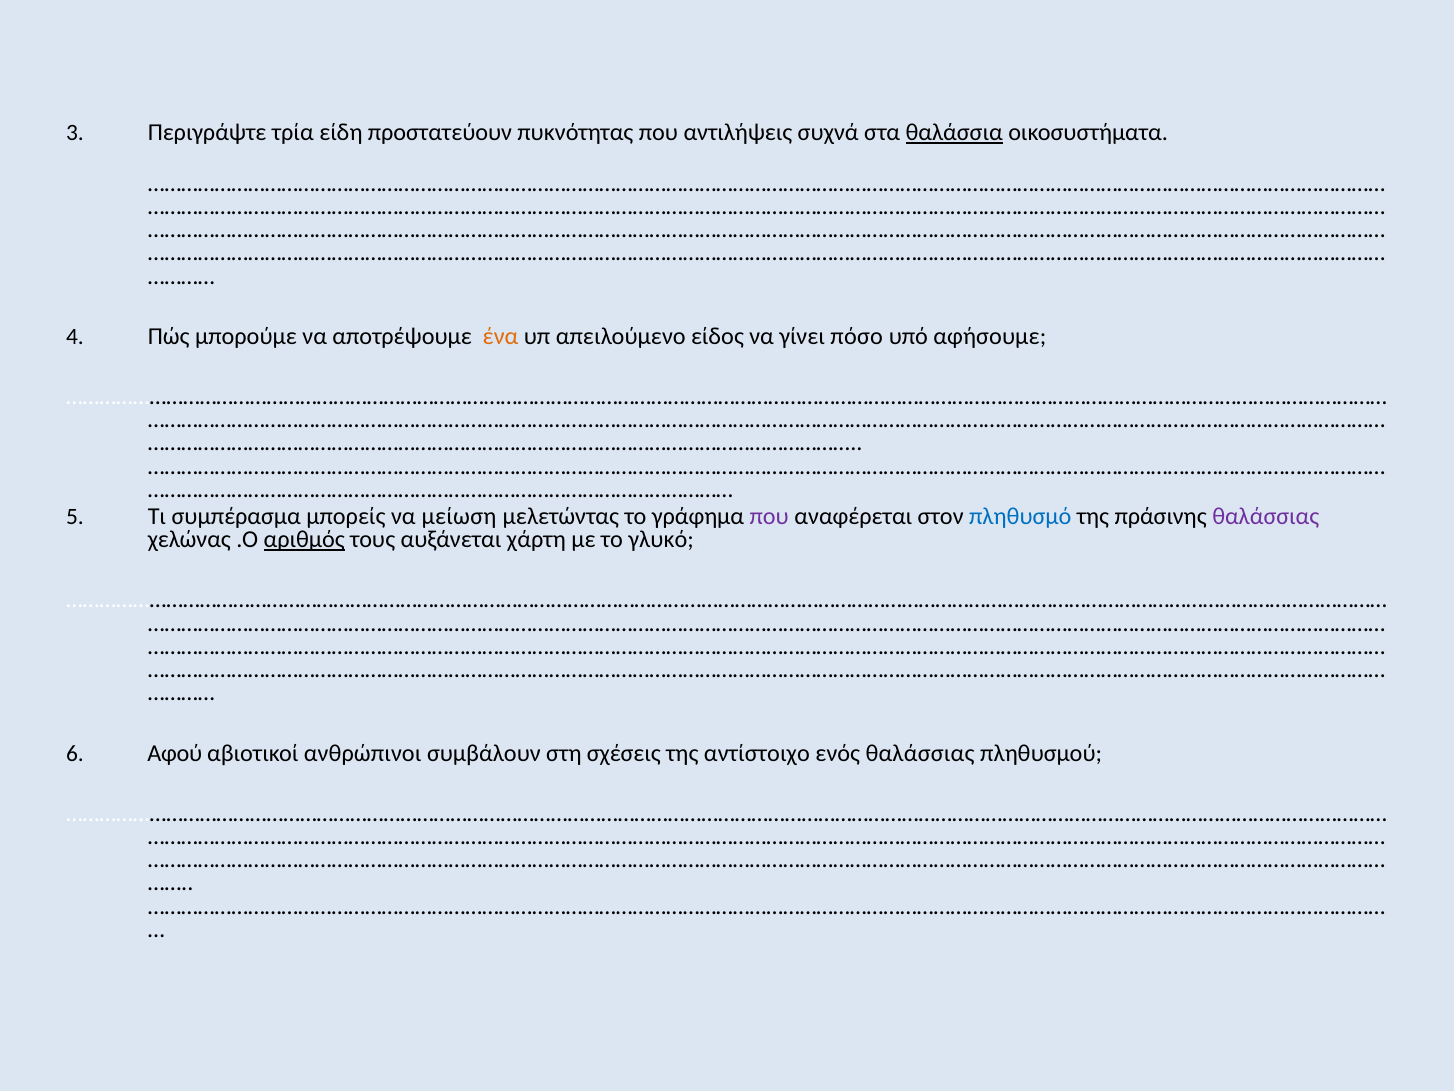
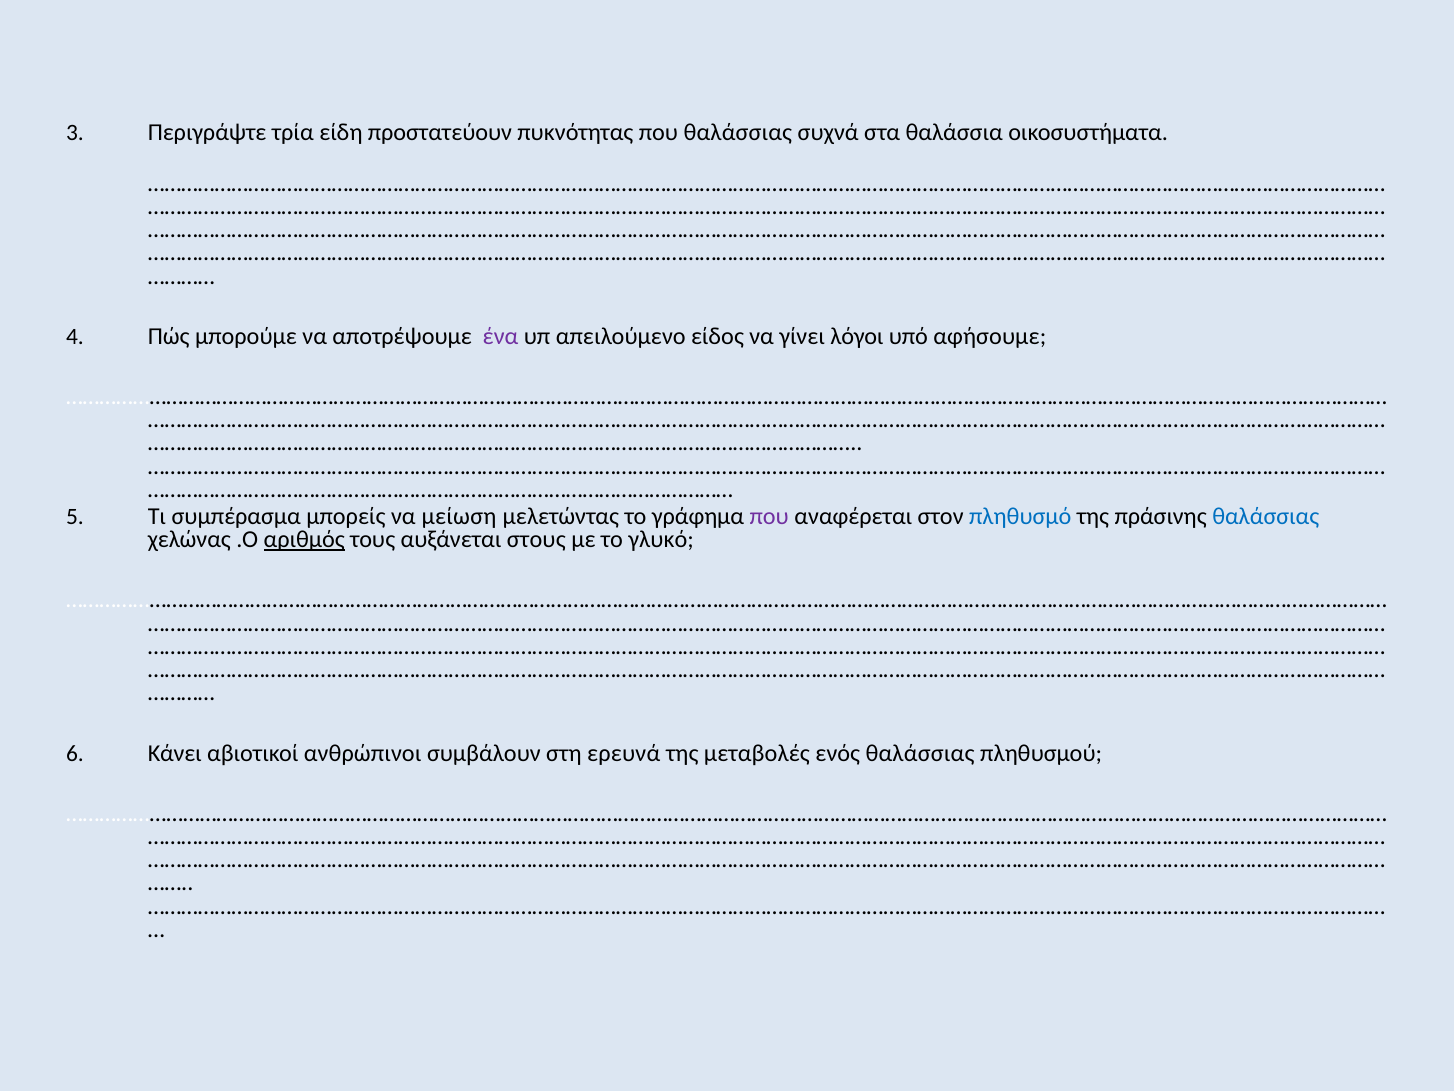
που αντιλήψεις: αντιλήψεις -> θαλάσσιας
θαλάσσια underline: present -> none
ένα colour: orange -> purple
πόσο: πόσο -> λόγοι
θαλάσσιας at (1266, 516) colour: purple -> blue
χάρτη: χάρτη -> στους
Αφού: Αφού -> Κάνει
σχέσεις: σχέσεις -> ερευνά
αντίστοιχο: αντίστοιχο -> μεταβολές
